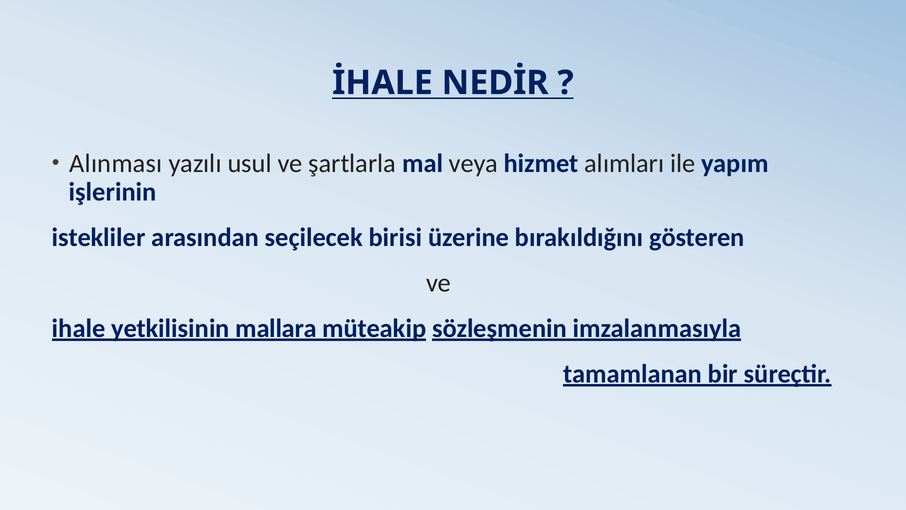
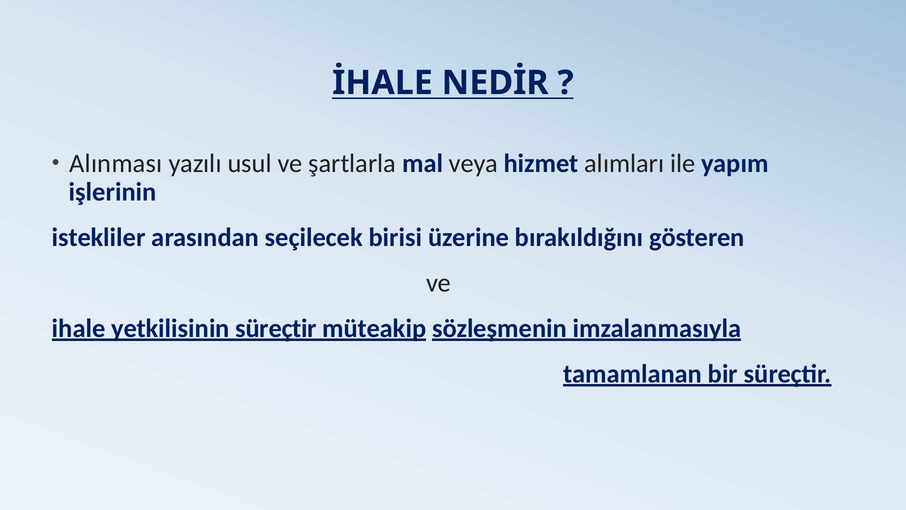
yetkilisinin mallara: mallara -> süreçtir
